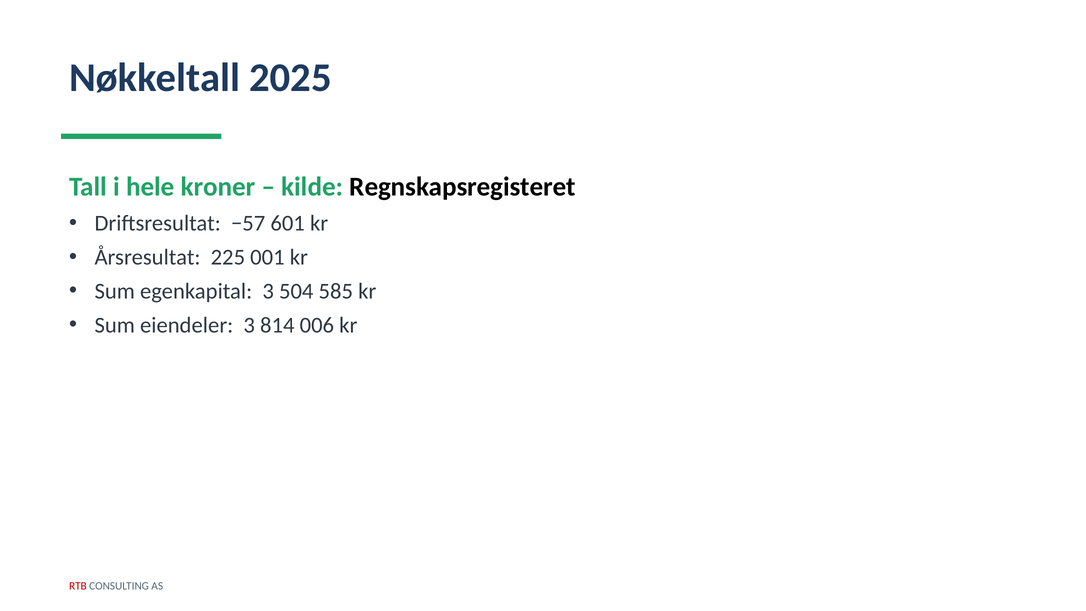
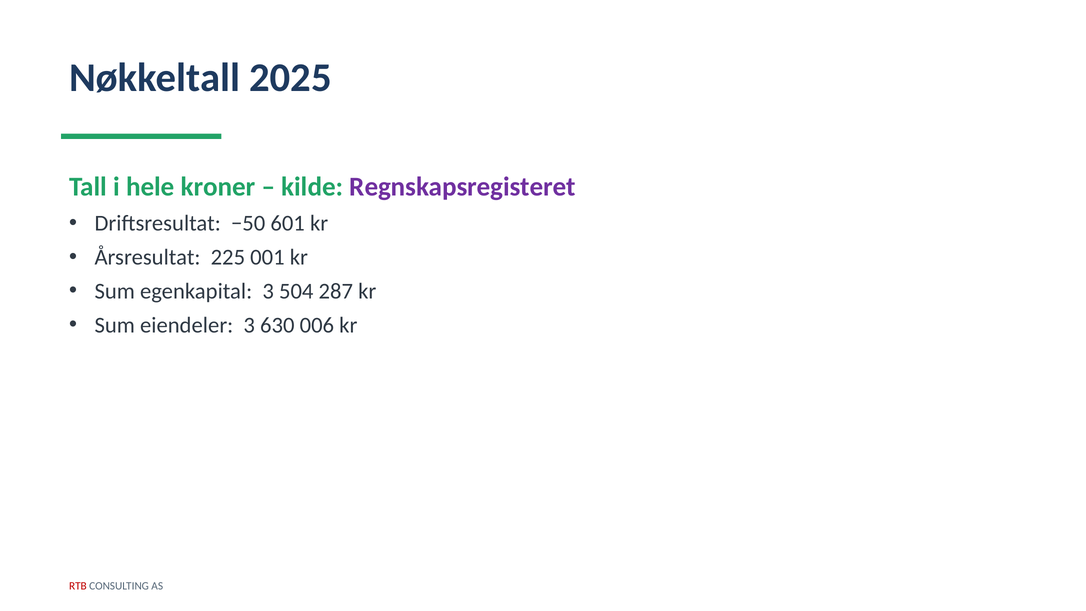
Regnskapsregisteret colour: black -> purple
−57: −57 -> −50
585: 585 -> 287
814: 814 -> 630
